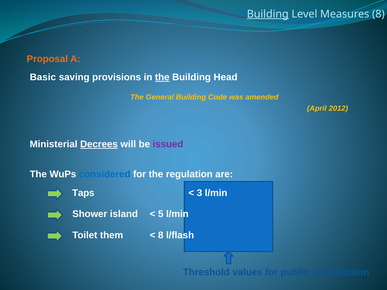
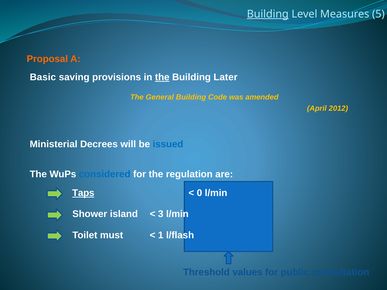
Measures 8: 8 -> 5
Head: Head -> Later
Decrees underline: present -> none
issued colour: purple -> blue
Taps underline: none -> present
3: 3 -> 0
5: 5 -> 3
them: them -> must
8 at (161, 235): 8 -> 1
